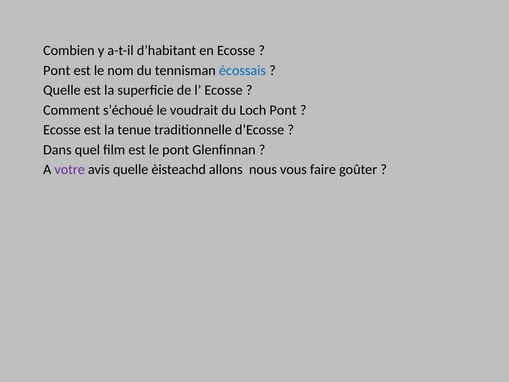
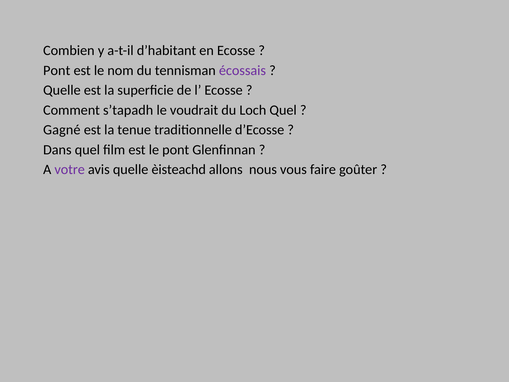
écossais colour: blue -> purple
s’échoué: s’échoué -> s’tapadh
Loch Pont: Pont -> Quel
Ecosse at (62, 130): Ecosse -> Gagné
